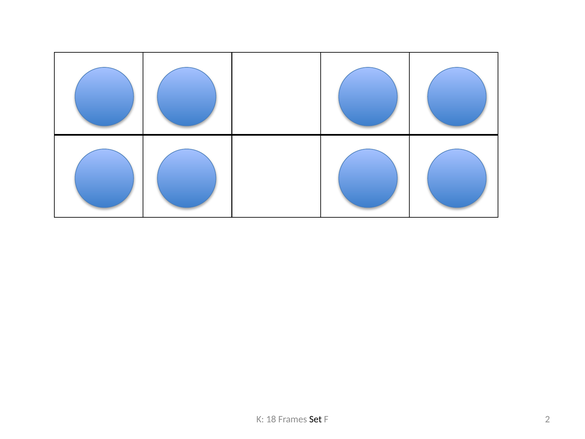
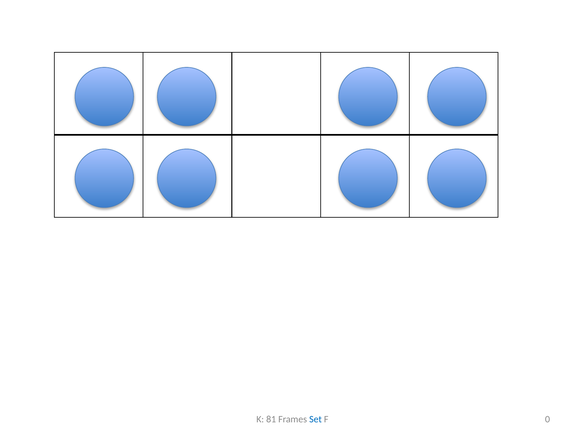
18: 18 -> 81
Set colour: black -> blue
2: 2 -> 0
